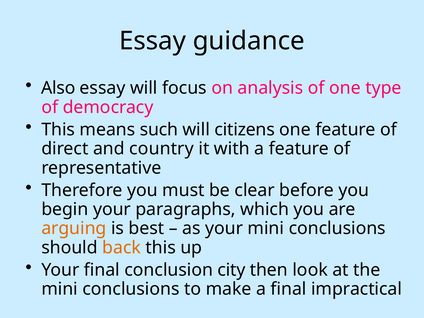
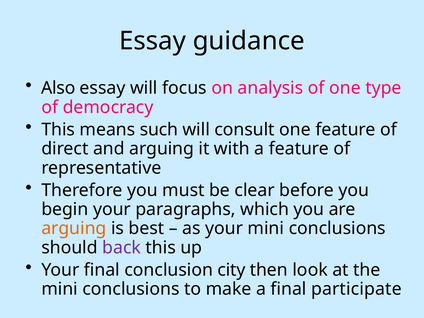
citizens: citizens -> consult
and country: country -> arguing
back colour: orange -> purple
impractical: impractical -> participate
